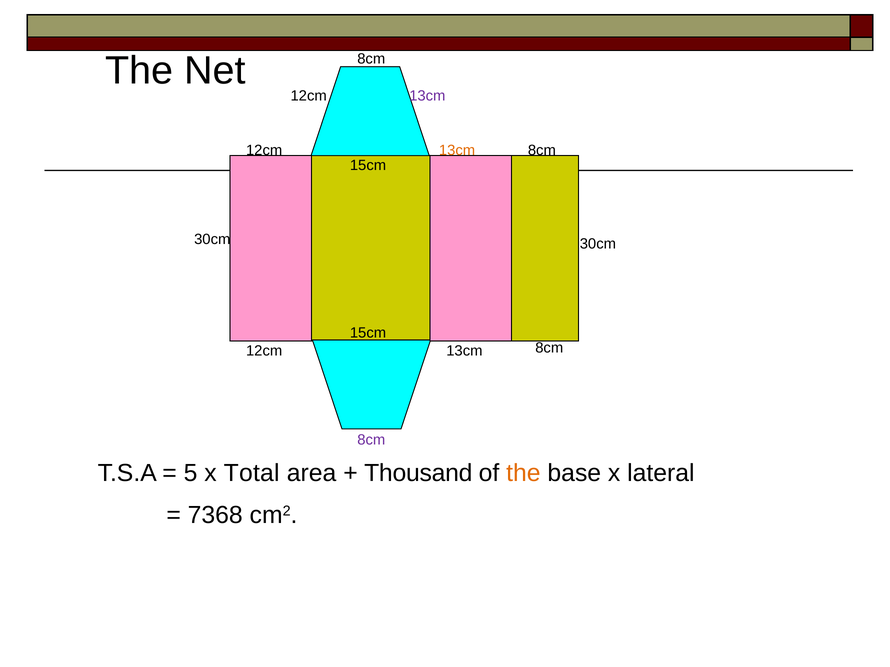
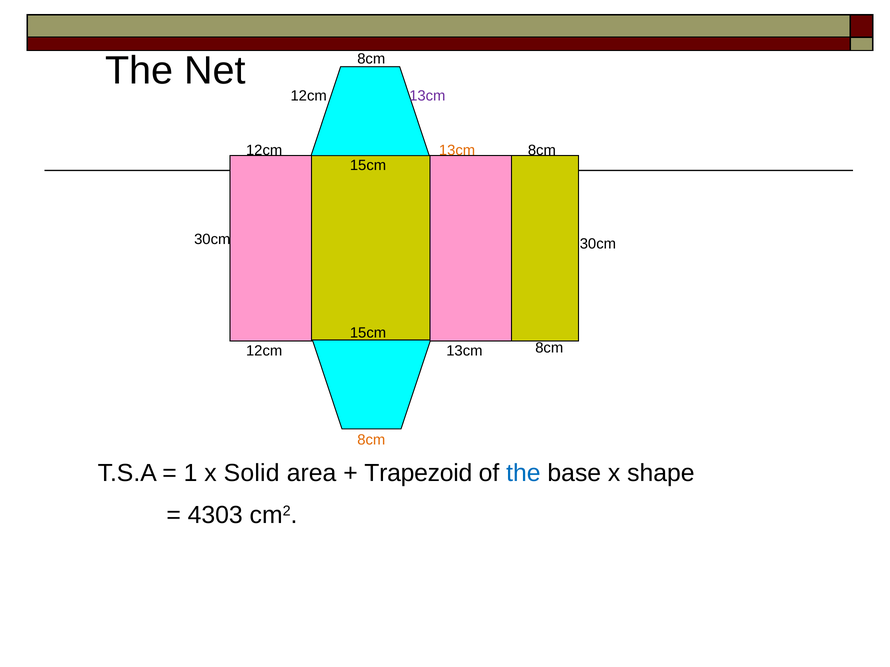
8cm at (371, 440) colour: purple -> orange
5: 5 -> 1
Total: Total -> Solid
Thousand: Thousand -> Trapezoid
the at (523, 473) colour: orange -> blue
lateral: lateral -> shape
7368: 7368 -> 4303
